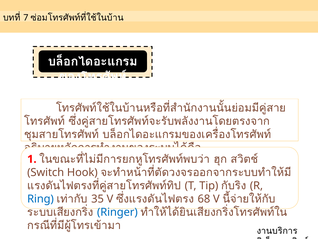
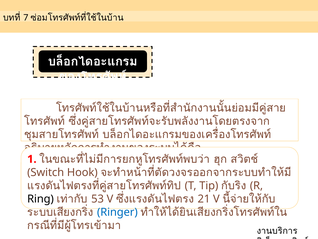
Ring colour: blue -> black
35: 35 -> 53
68: 68 -> 21
